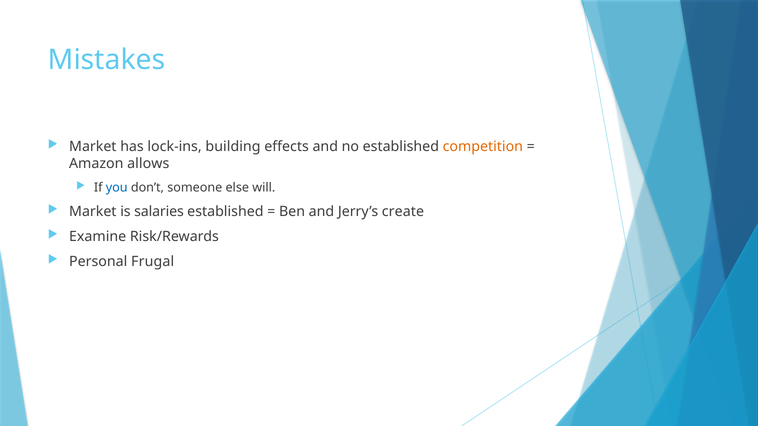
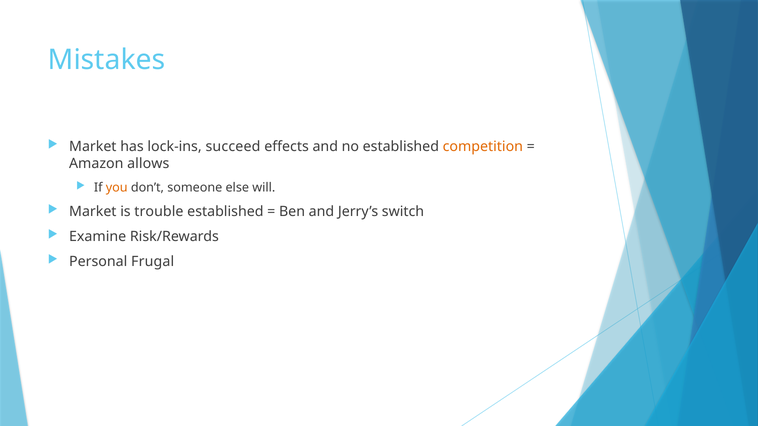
building: building -> succeed
you colour: blue -> orange
salaries: salaries -> trouble
create: create -> switch
